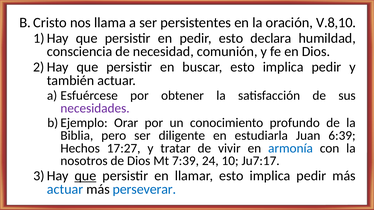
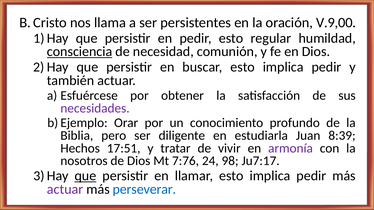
V.8,10: V.8,10 -> V.9,00
declara: declara -> regular
consciencia underline: none -> present
6:39: 6:39 -> 8:39
17:27: 17:27 -> 17:51
armonía colour: blue -> purple
7:39: 7:39 -> 7:76
10: 10 -> 98
actuar at (65, 190) colour: blue -> purple
